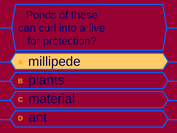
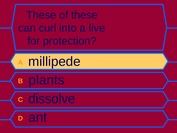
Ponds at (41, 15): Ponds -> These
material: material -> dissolve
